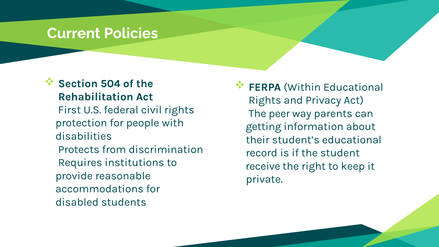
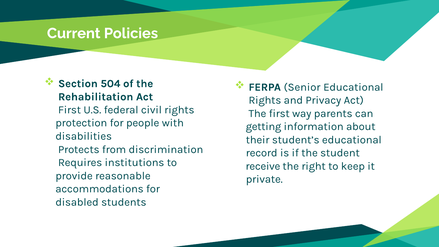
Within: Within -> Senior
peer: peer -> first
